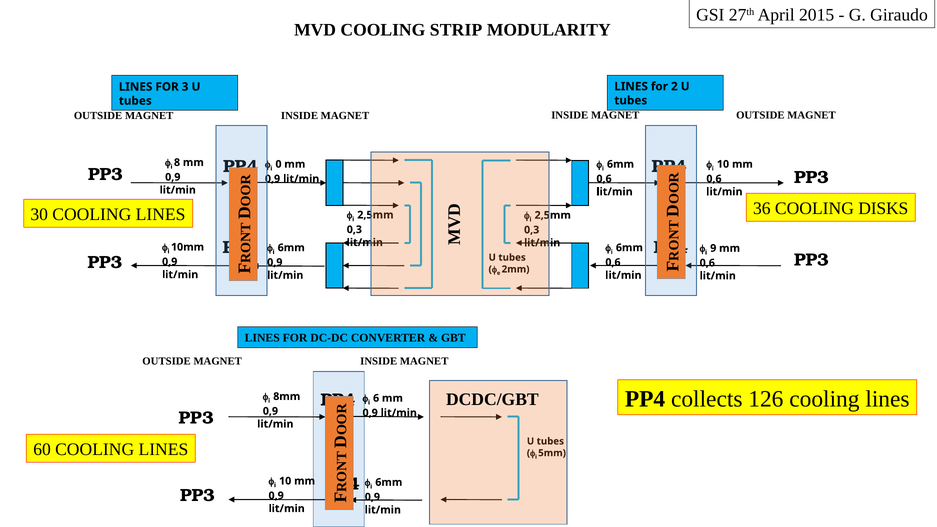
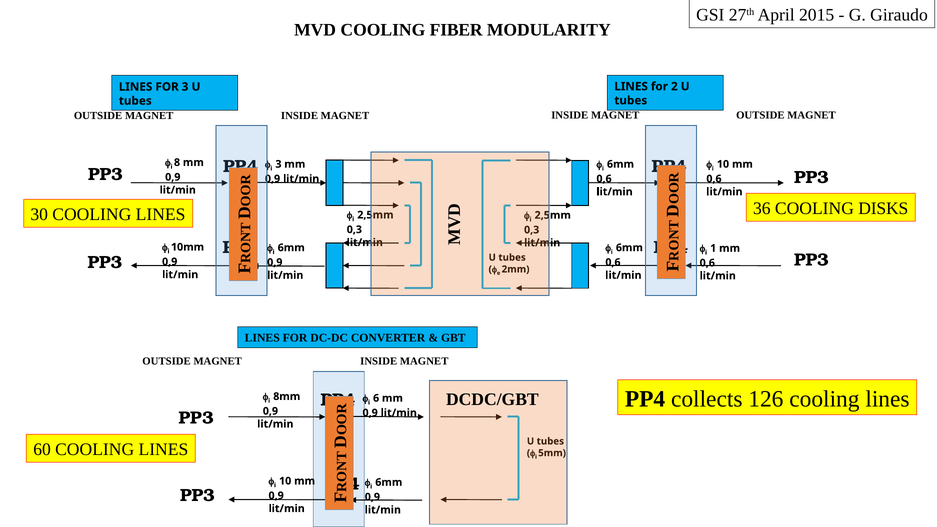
STRIP: STRIP -> FIBER
0 at (278, 164): 0 -> 3
9: 9 -> 1
